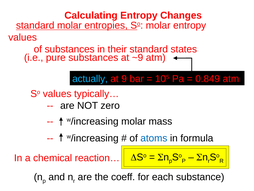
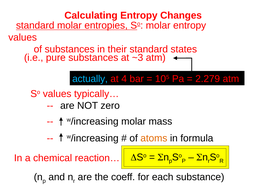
~9: ~9 -> ~3
9: 9 -> 4
0.849: 0.849 -> 2.279
atoms colour: blue -> orange
